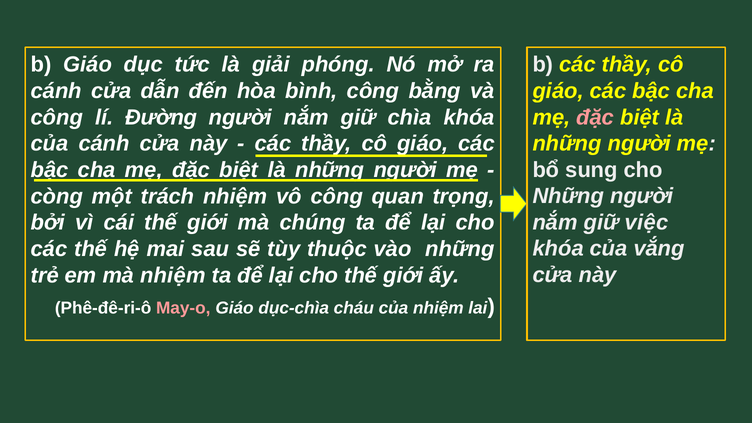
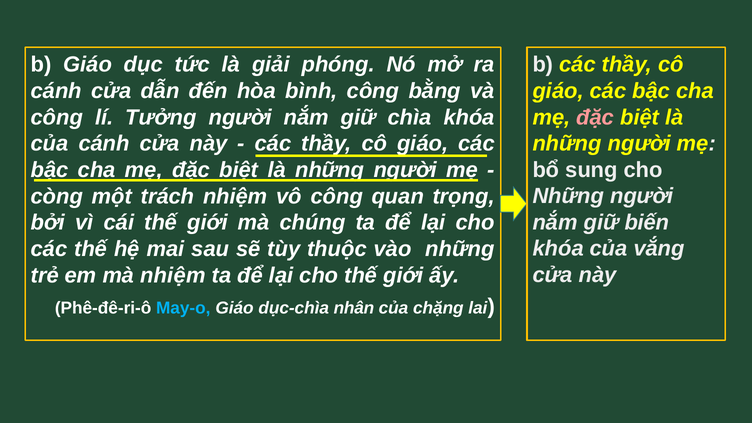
Đường: Đường -> Tưởng
việc: việc -> biến
May-o colour: pink -> light blue
cháu: cháu -> nhân
của nhiệm: nhiệm -> chặng
